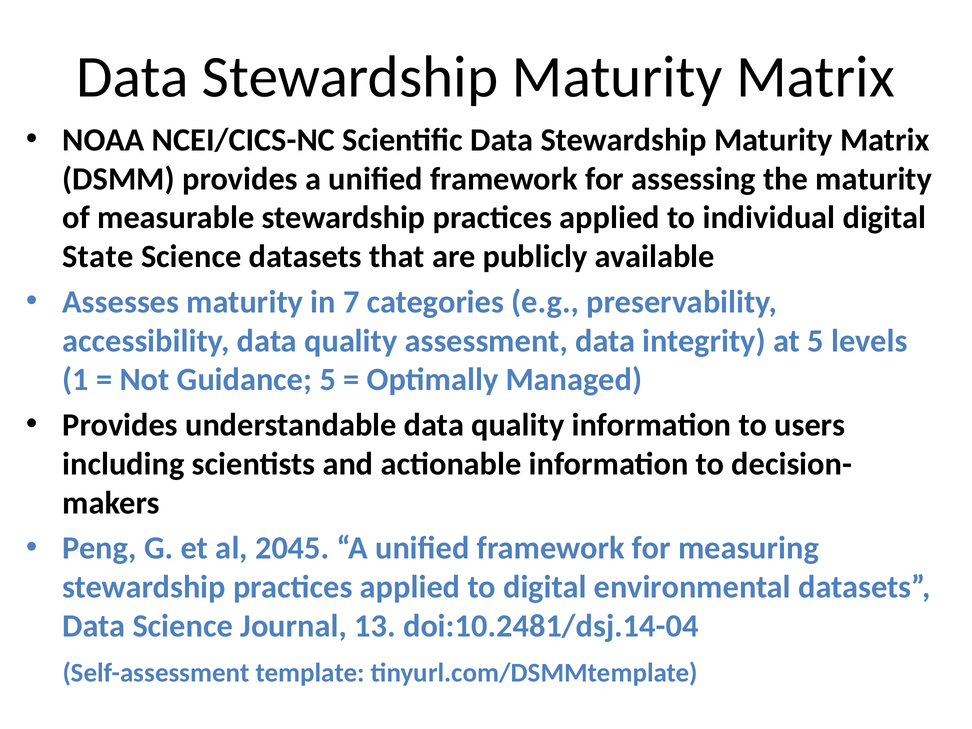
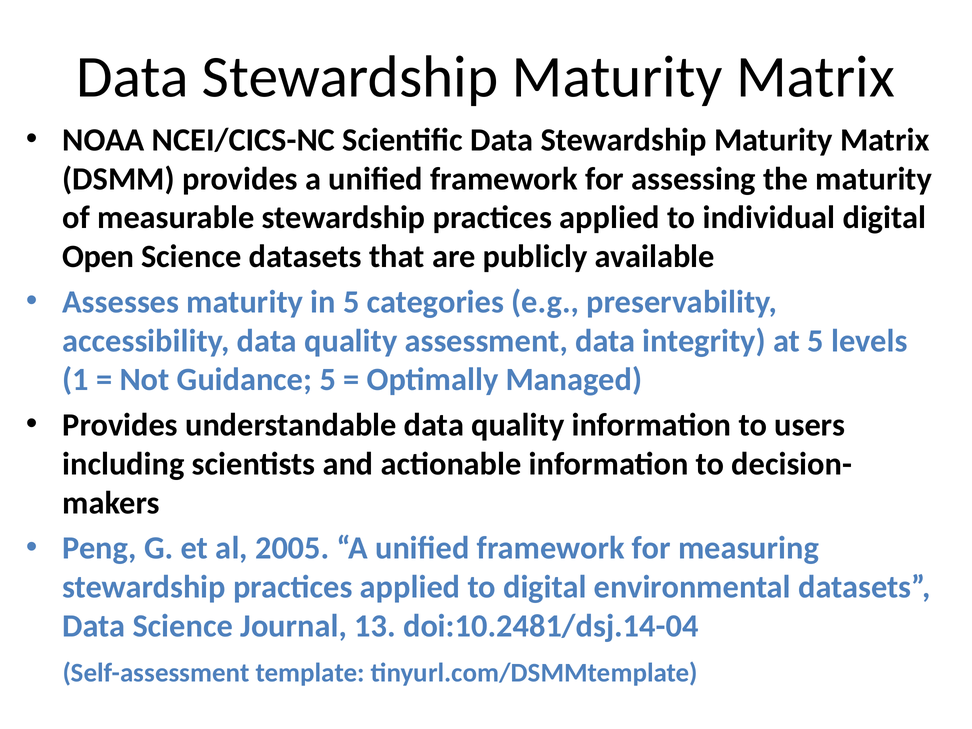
State: State -> Open
in 7: 7 -> 5
2045: 2045 -> 2005
